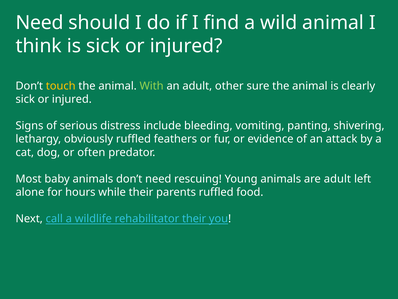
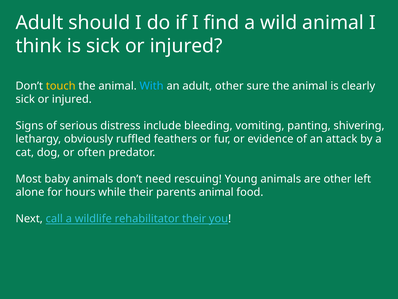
Need at (40, 23): Need -> Adult
With colour: light green -> light blue
are adult: adult -> other
parents ruffled: ruffled -> animal
